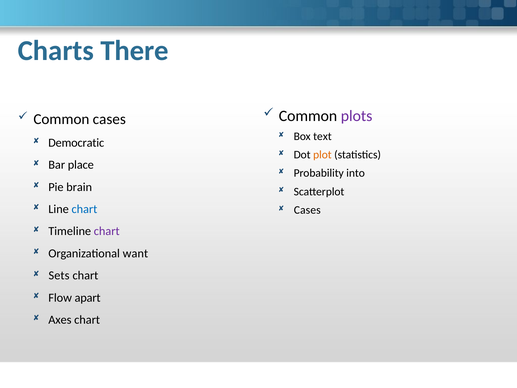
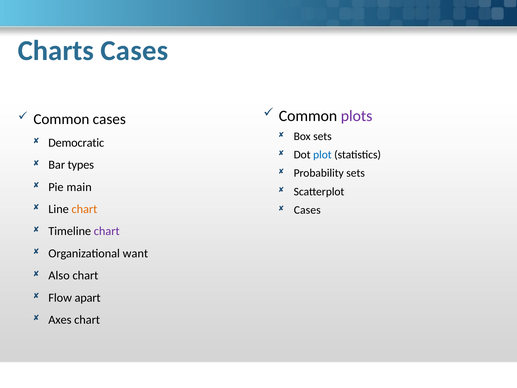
Charts There: There -> Cases
Box text: text -> sets
plot colour: orange -> blue
place: place -> types
Probability into: into -> sets
brain: brain -> main
chart at (84, 209) colour: blue -> orange
Sets: Sets -> Also
